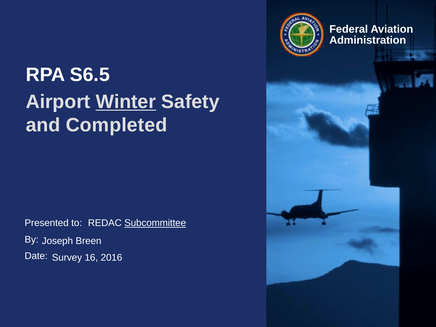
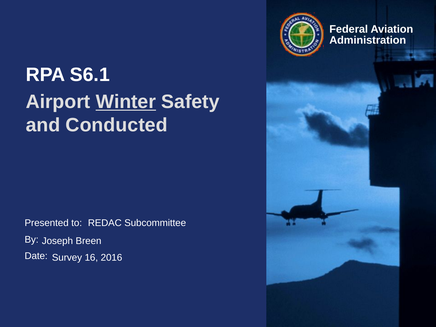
S6.5: S6.5 -> S6.1
Completed: Completed -> Conducted
Subcommittee underline: present -> none
